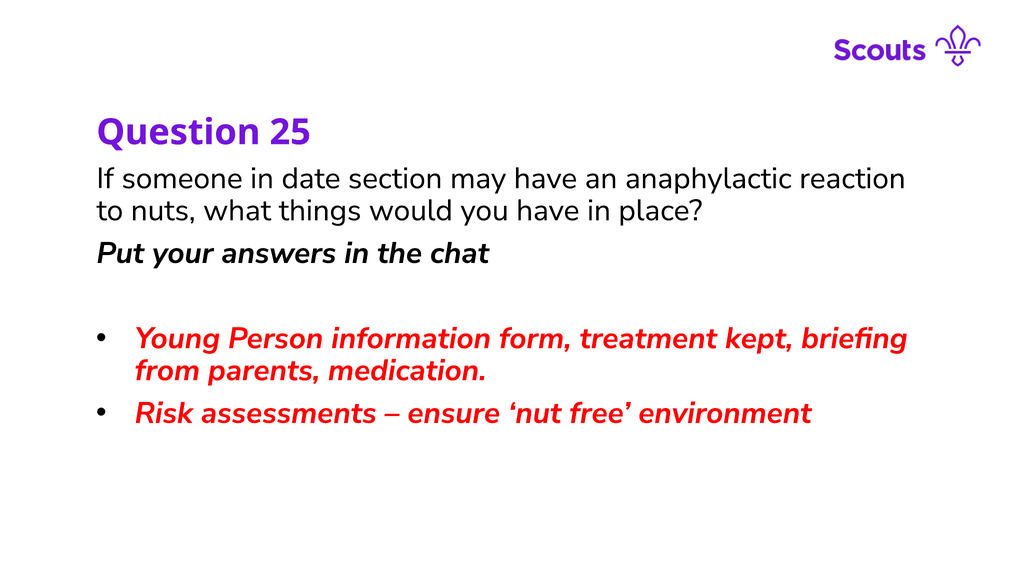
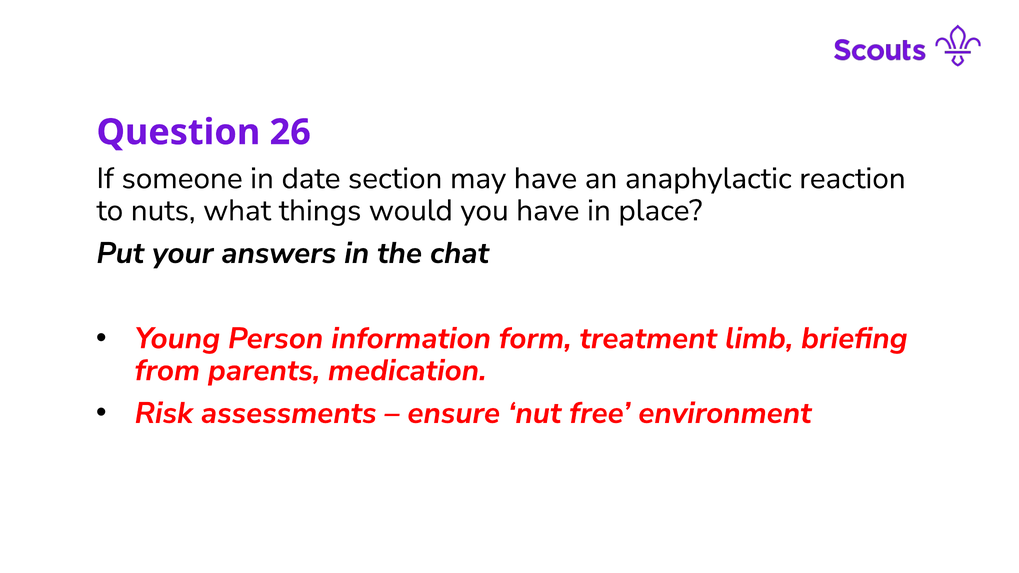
25: 25 -> 26
kept: kept -> limb
